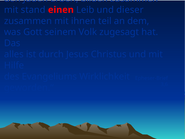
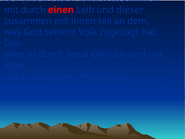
mit stand: stand -> durch
